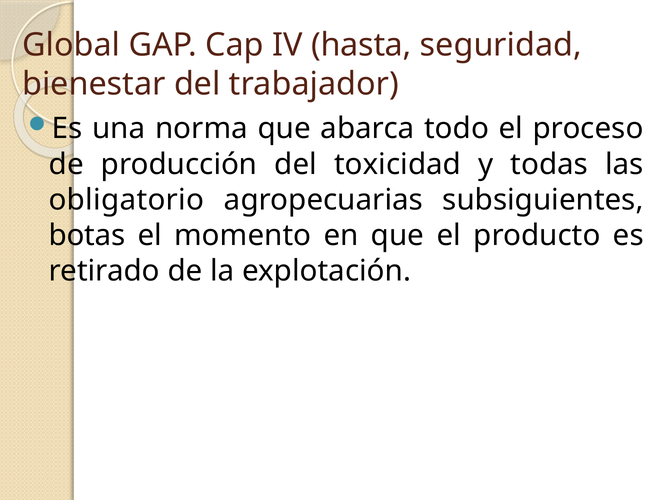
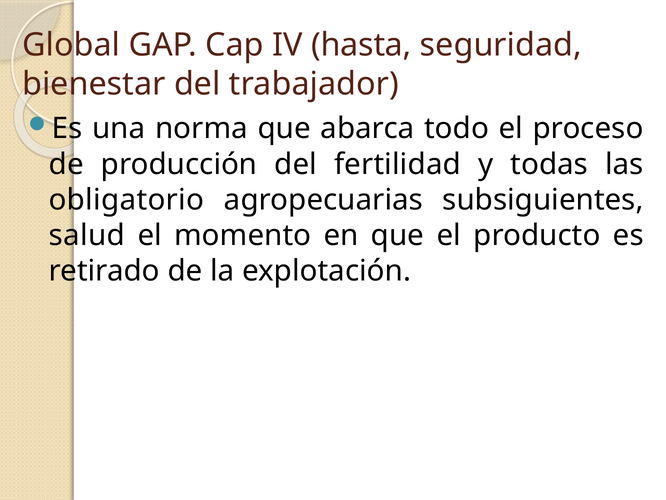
toxicidad: toxicidad -> fertilidad
botas: botas -> salud
